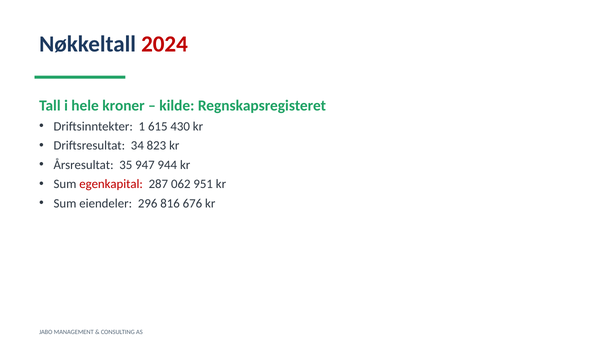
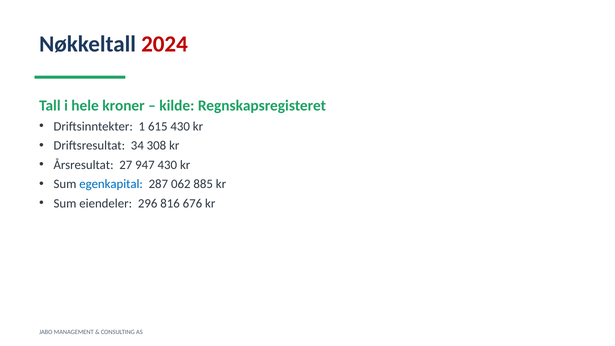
823: 823 -> 308
35: 35 -> 27
947 944: 944 -> 430
egenkapital colour: red -> blue
951: 951 -> 885
